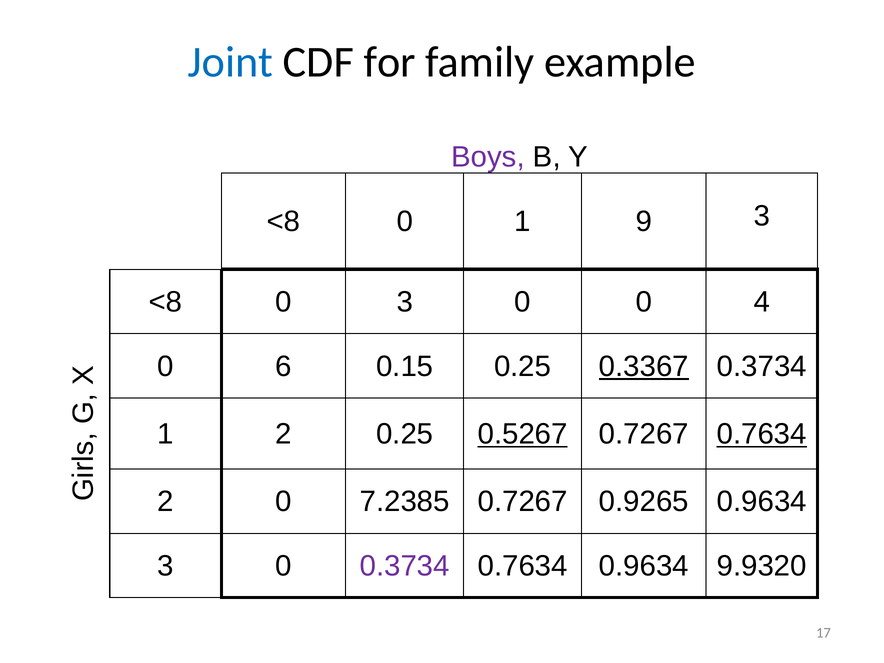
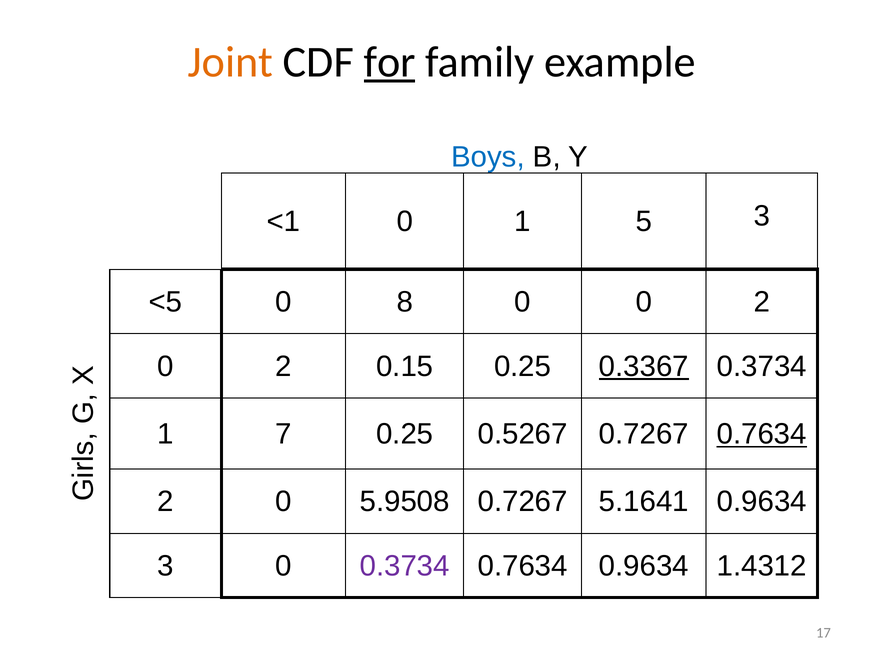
Joint colour: blue -> orange
for underline: none -> present
Boys colour: purple -> blue
<8 at (284, 222): <8 -> <1
9: 9 -> 5
<8 at (166, 302): <8 -> <5
0 3: 3 -> 8
0 0 4: 4 -> 2
6 at (284, 366): 6 -> 2
1 2: 2 -> 7
0.5267 underline: present -> none
7.2385: 7.2385 -> 5.9508
0.9265: 0.9265 -> 5.1641
9.9320: 9.9320 -> 1.4312
